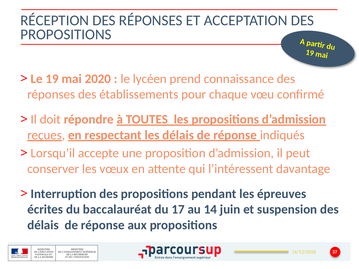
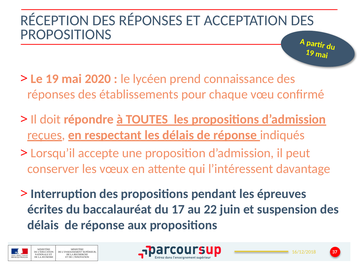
14: 14 -> 22
